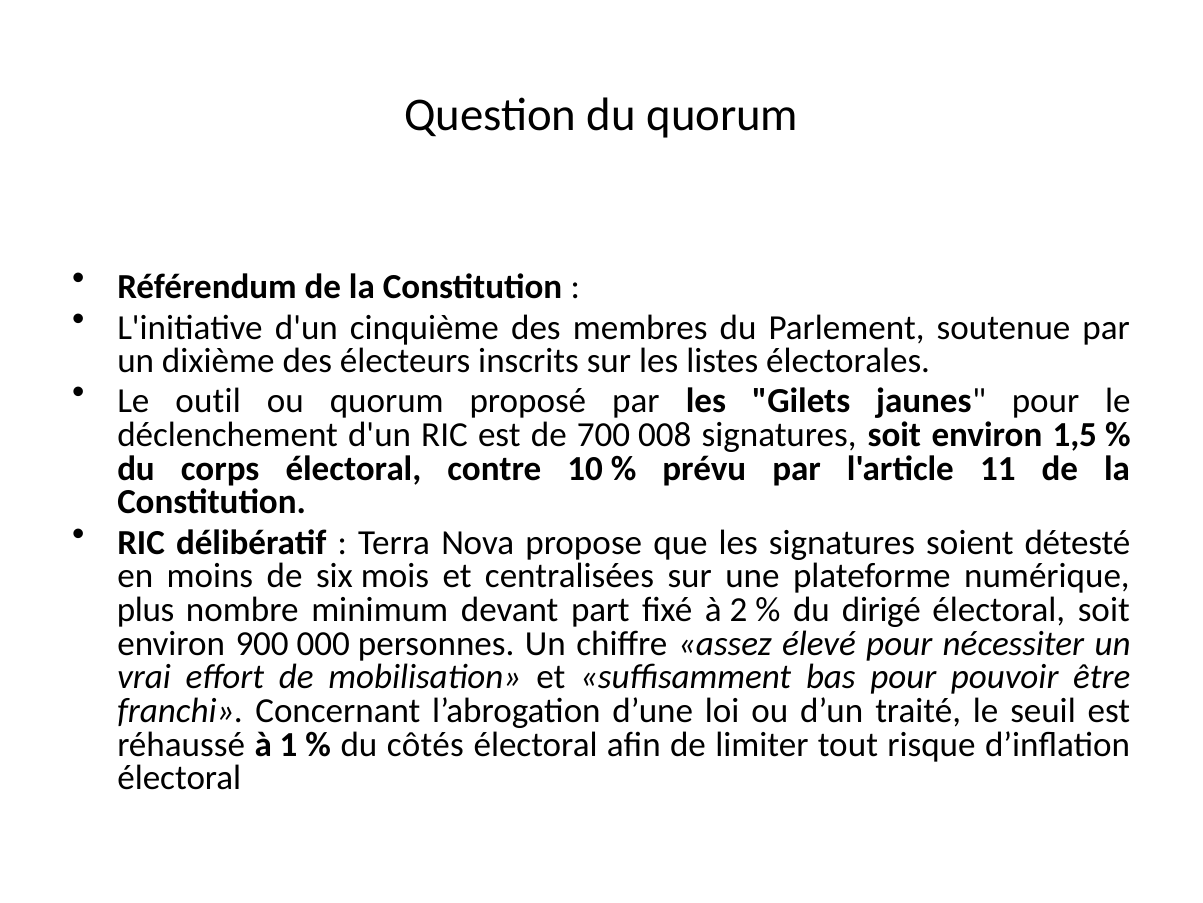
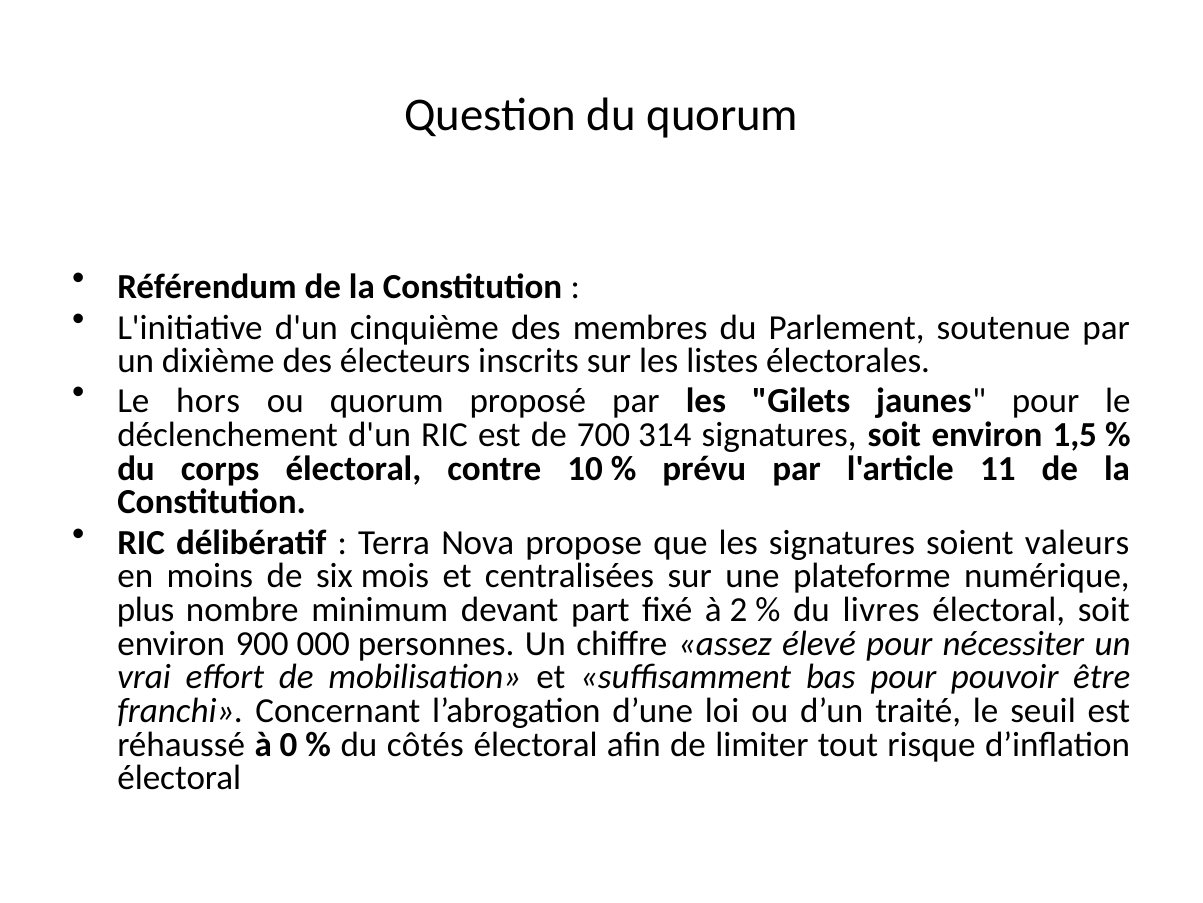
outil: outil -> hors
008: 008 -> 314
détesté: détesté -> valeurs
dirigé: dirigé -> livres
1: 1 -> 0
